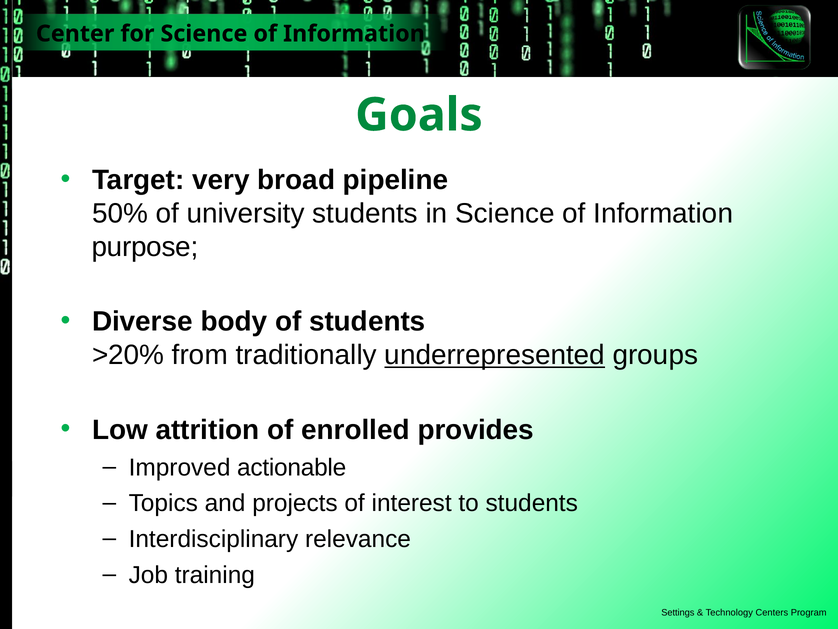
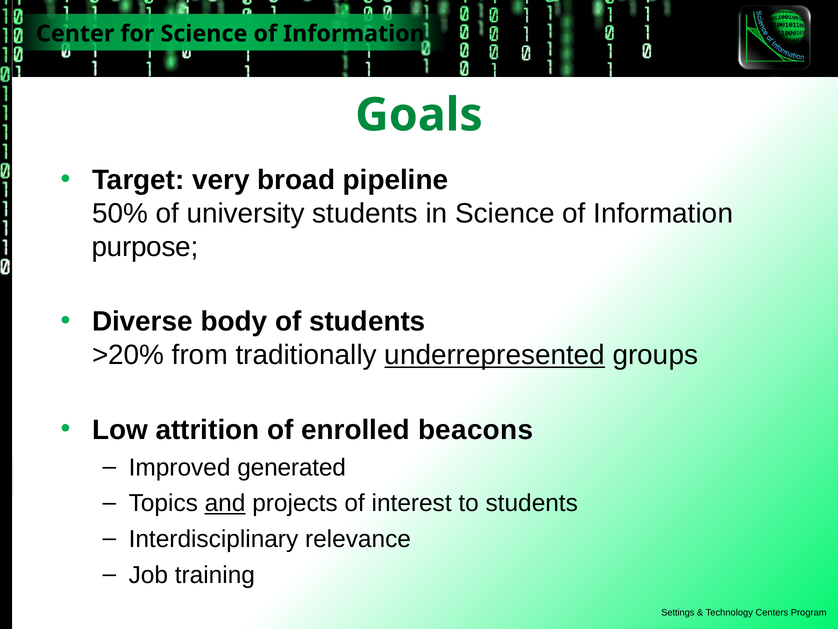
provides: provides -> beacons
actionable: actionable -> generated
and underline: none -> present
